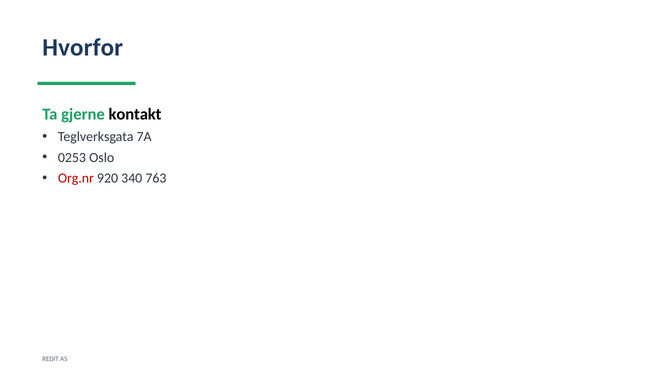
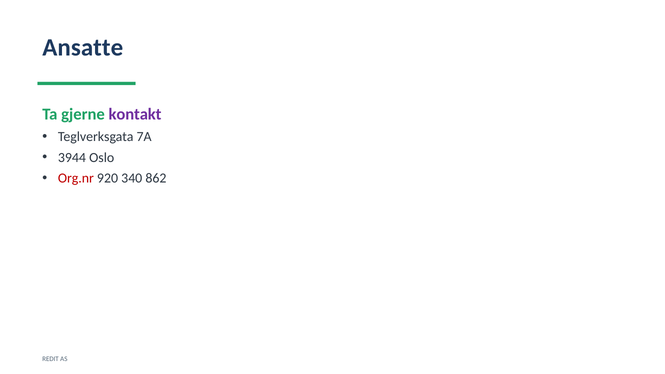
Hvorfor: Hvorfor -> Ansatte
kontakt colour: black -> purple
0253: 0253 -> 3944
763: 763 -> 862
